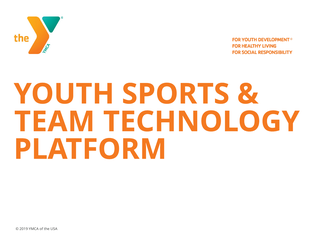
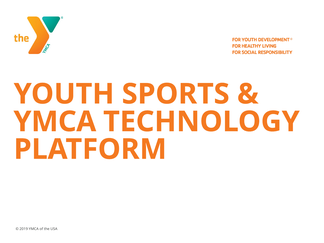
TEAM at (55, 122): TEAM -> YMCA
